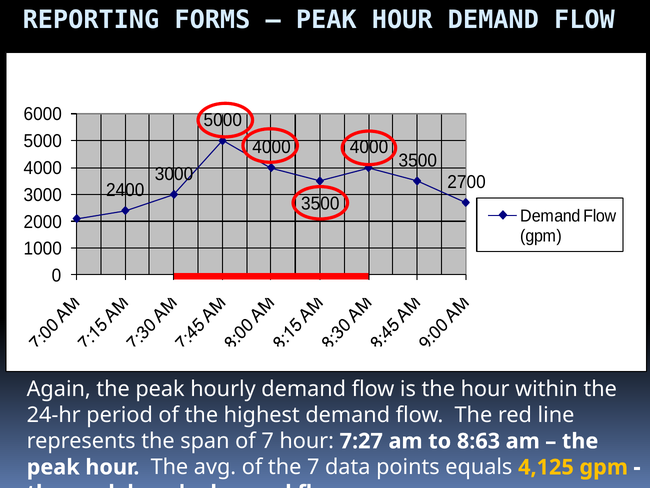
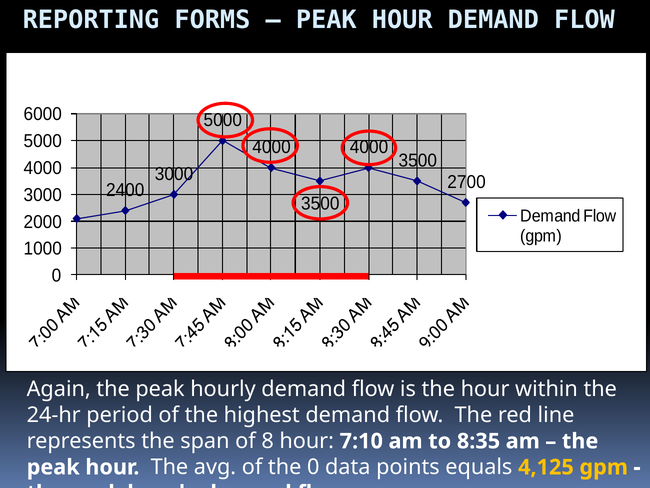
of 7: 7 -> 8
7:27: 7:27 -> 7:10
8:63: 8:63 -> 8:35
the 7: 7 -> 0
